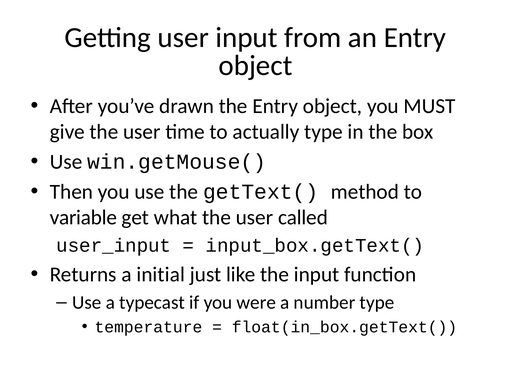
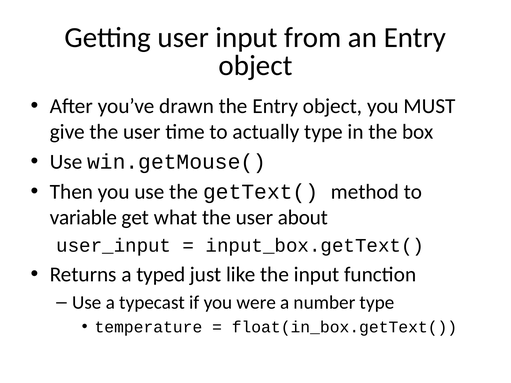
called: called -> about
initial: initial -> typed
